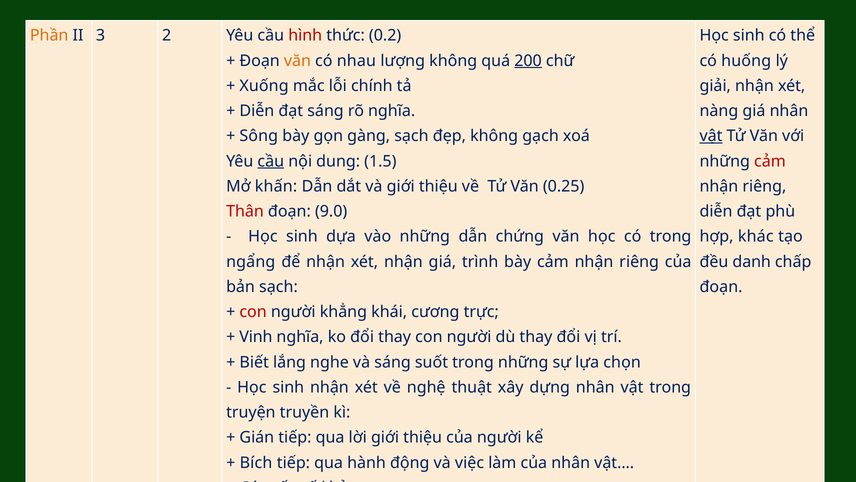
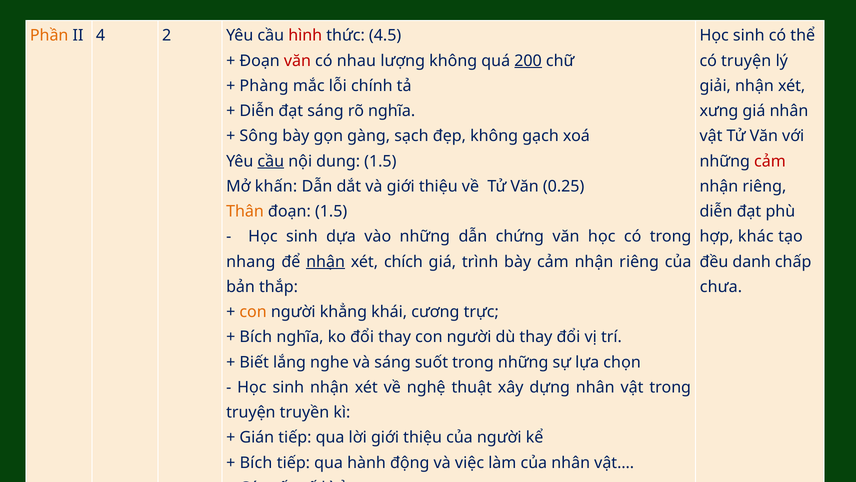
3: 3 -> 4
0.2: 0.2 -> 4.5
văn at (297, 61) colour: orange -> red
có huống: huống -> truyện
Xuống: Xuống -> Phàng
nàng: nàng -> xưng
vật at (711, 136) underline: present -> none
Thân colour: red -> orange
đoạn 9.0: 9.0 -> 1.5
ngẩng: ngẩng -> nhang
nhận at (326, 261) underline: none -> present
xét nhận: nhận -> chích
bản sạch: sạch -> thắp
đoạn at (721, 287): đoạn -> chưa
con at (253, 312) colour: red -> orange
Vịnh at (256, 337): Vịnh -> Bích
